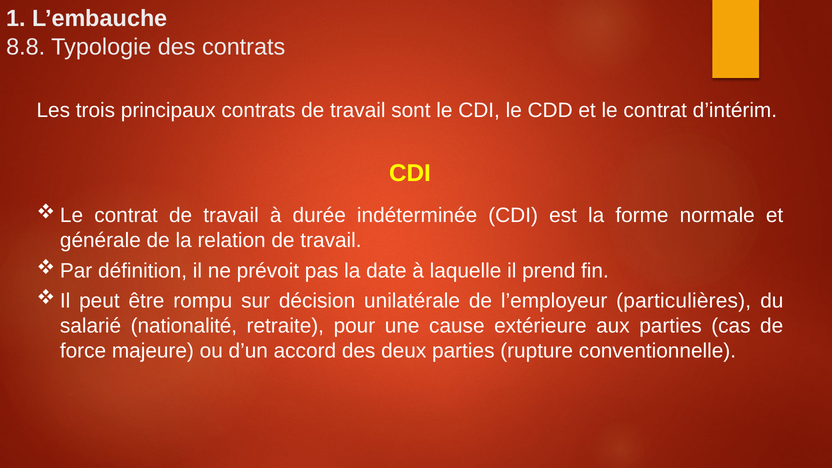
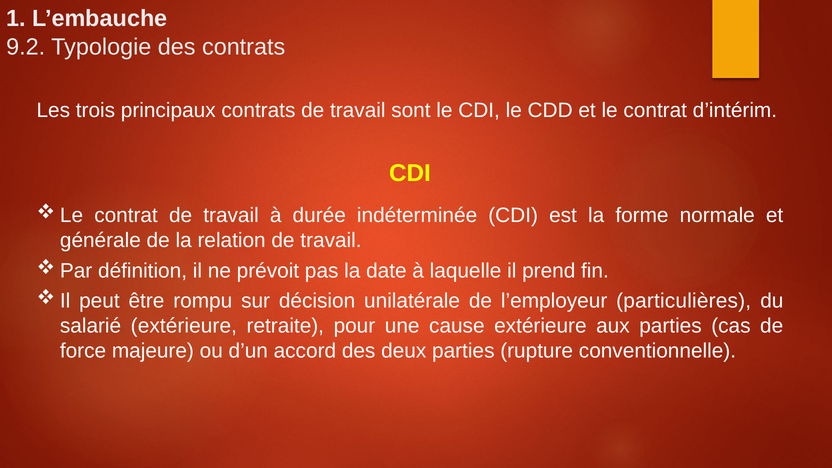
8.8: 8.8 -> 9.2
salarié nationalité: nationalité -> extérieure
